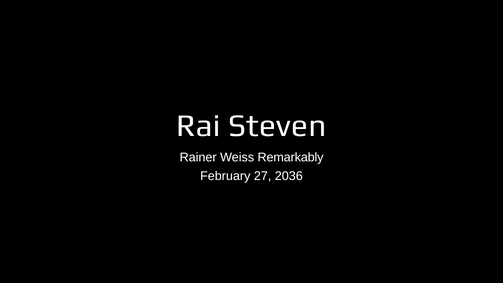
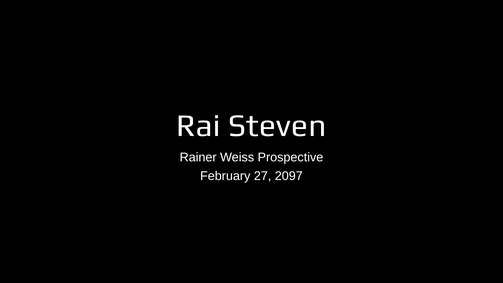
Remarkably: Remarkably -> Prospective
2036: 2036 -> 2097
